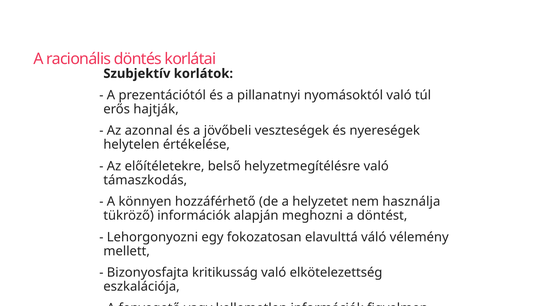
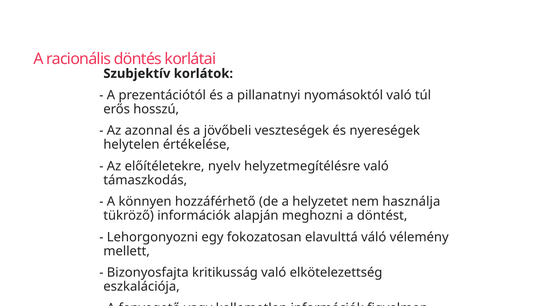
hajtják: hajtják -> hosszú
belső: belső -> nyelv
